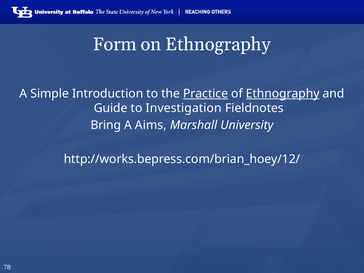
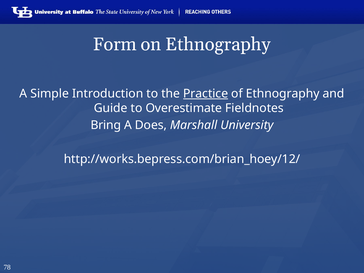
Ethnography at (283, 94) underline: present -> none
Investigation: Investigation -> Overestimate
Aims: Aims -> Does
